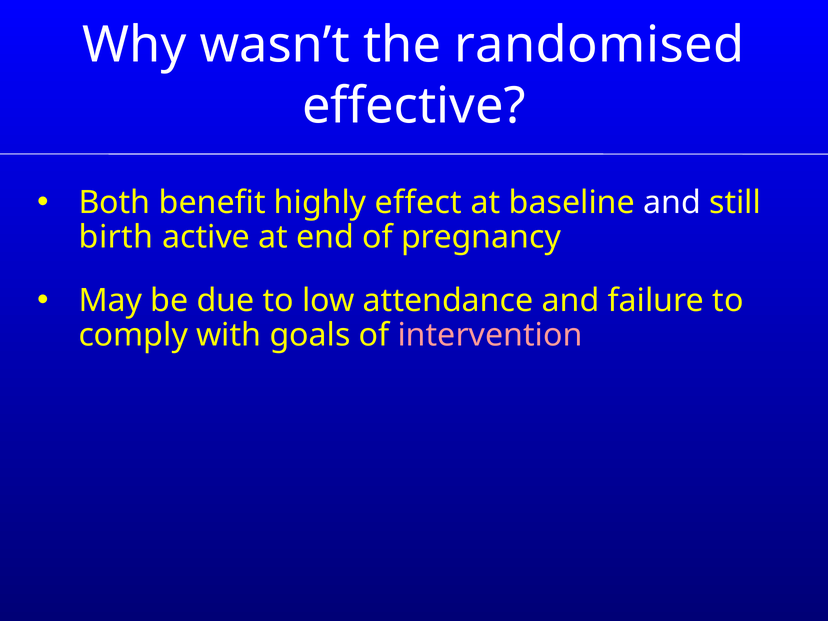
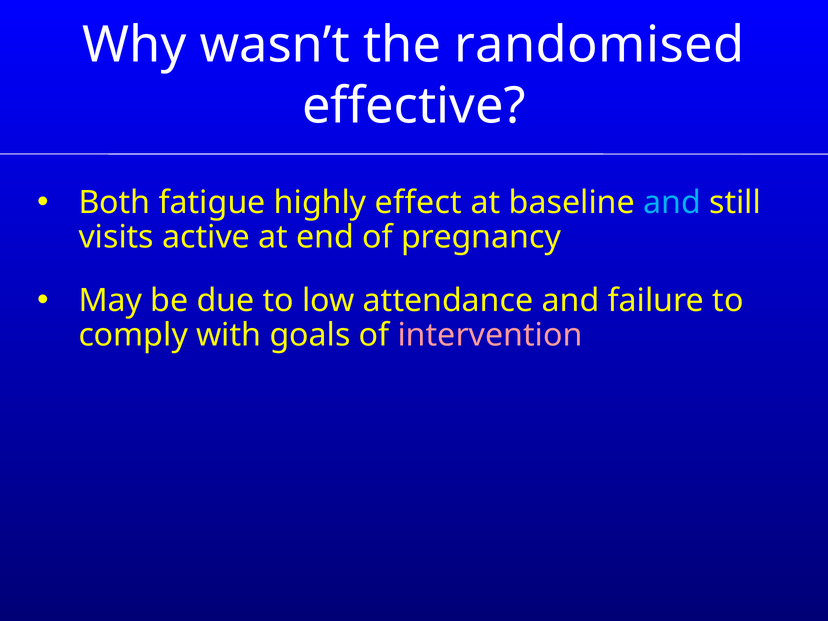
benefit: benefit -> fatigue
and at (672, 202) colour: white -> light blue
birth: birth -> visits
